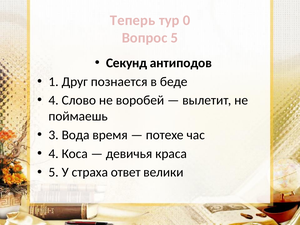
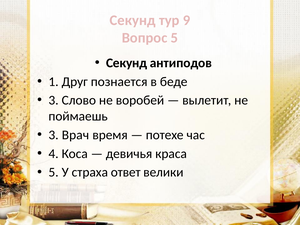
Теперь at (133, 20): Теперь -> Секунд
0: 0 -> 9
4 at (54, 100): 4 -> 3
Вода: Вода -> Врач
